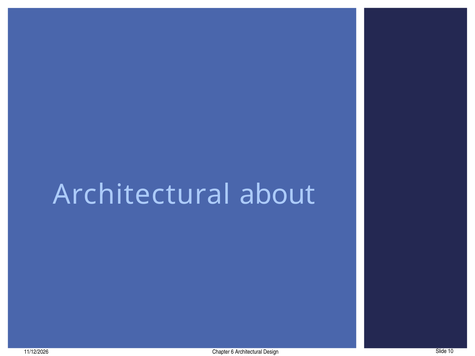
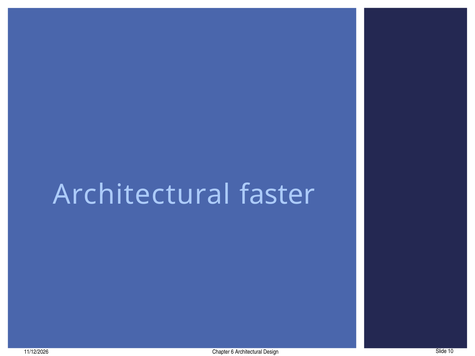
about: about -> faster
